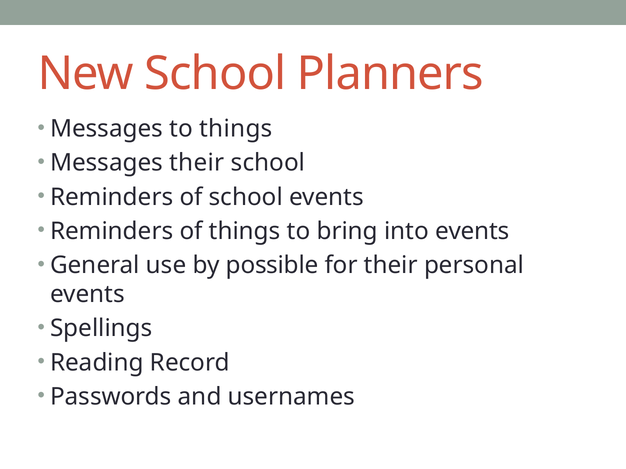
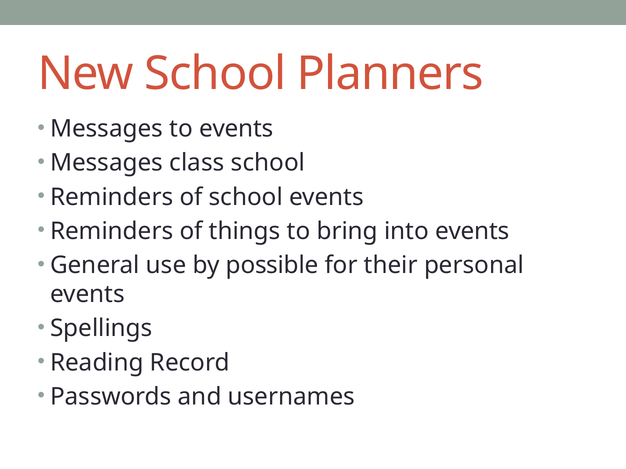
to things: things -> events
Messages their: their -> class
